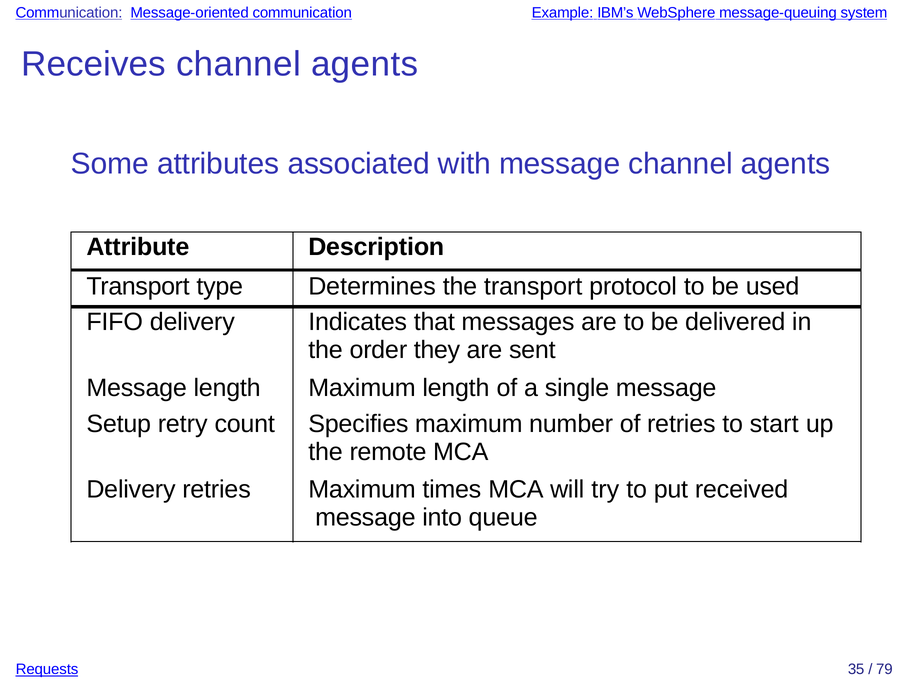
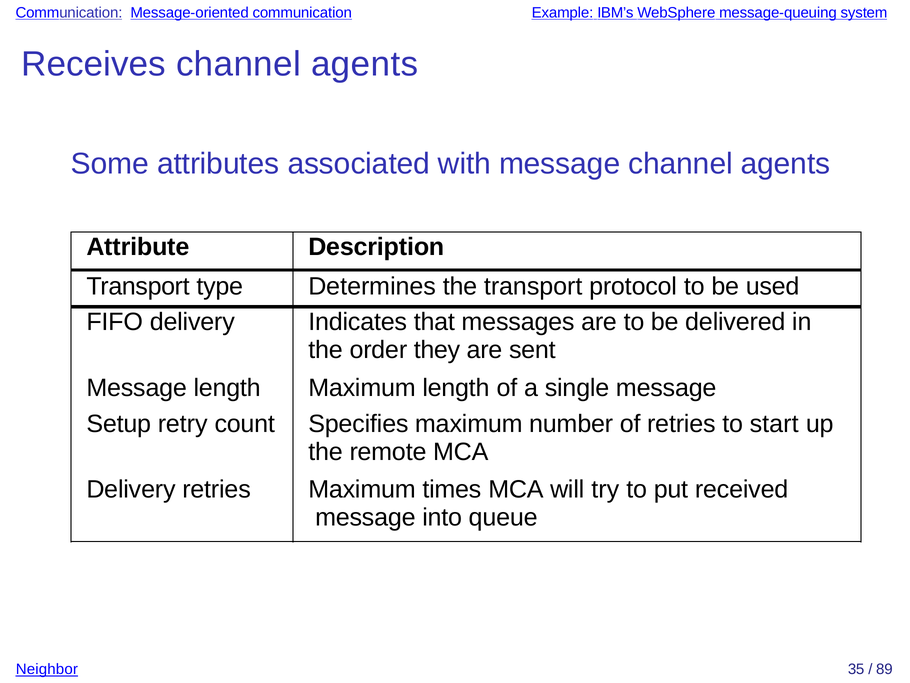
Requests: Requests -> Neighbor
79: 79 -> 89
